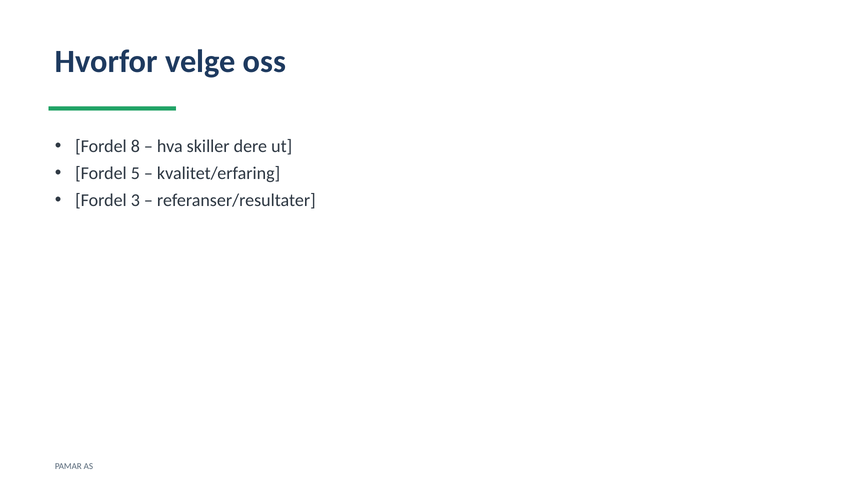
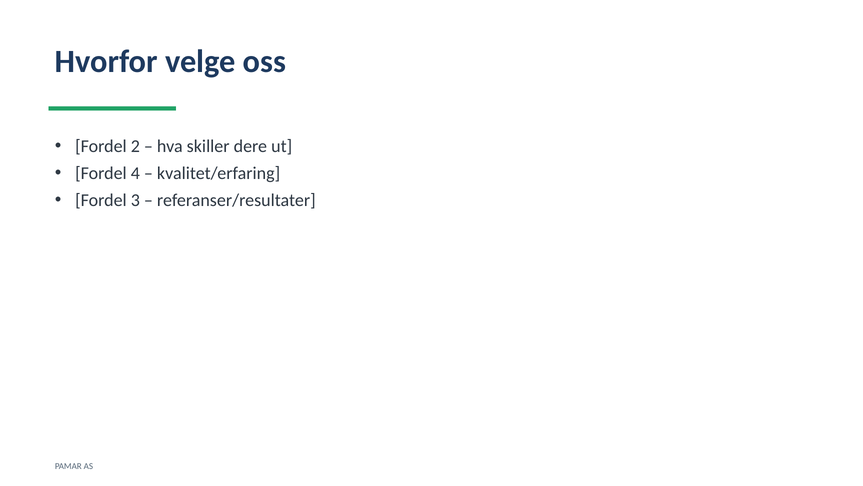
8: 8 -> 2
5: 5 -> 4
